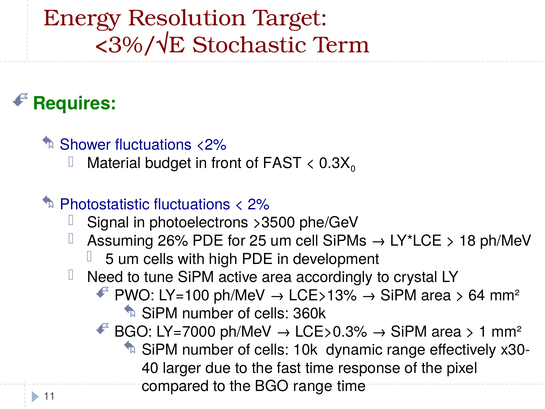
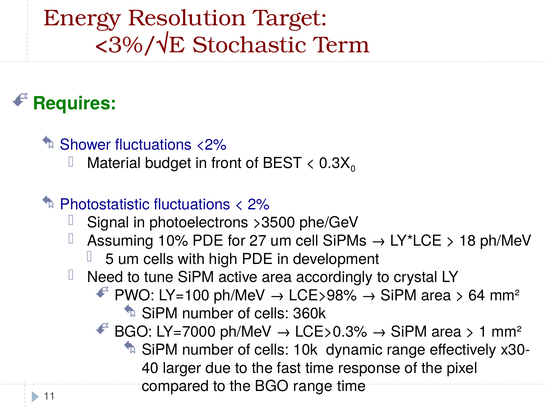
of FAST: FAST -> BEST
26%: 26% -> 10%
25: 25 -> 27
LCE>13%: LCE>13% -> LCE>98%
